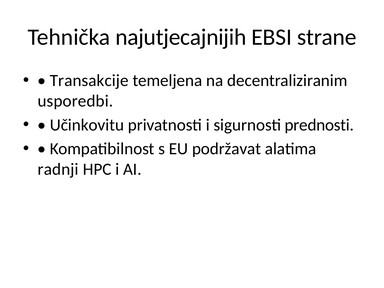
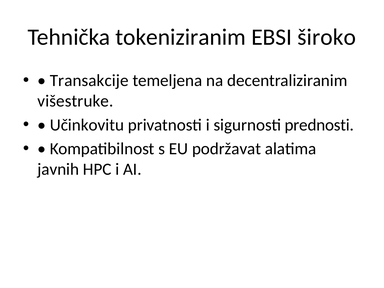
najutjecajnijih: najutjecajnijih -> tokeniziranim
strane: strane -> široko
usporedbi: usporedbi -> višestruke
radnji: radnji -> javnih
